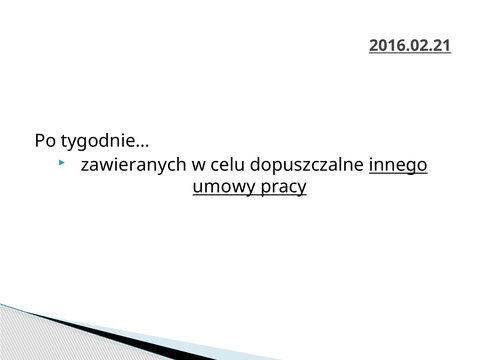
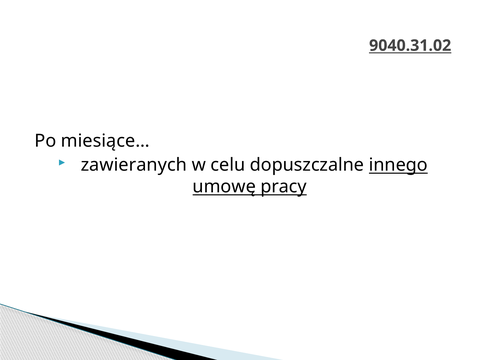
2016.02.21: 2016.02.21 -> 9040.31.02
tygodnie…: tygodnie… -> miesiące…
umowy: umowy -> umowę
